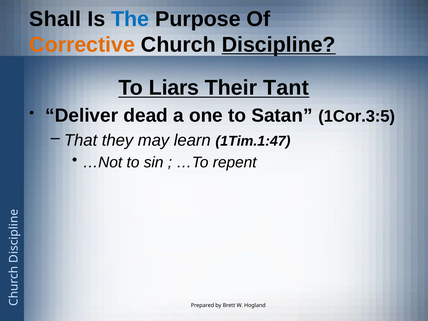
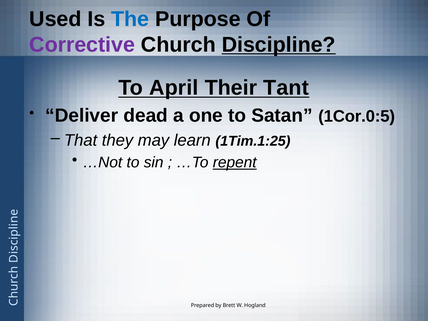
Shall: Shall -> Used
Corrective colour: orange -> purple
Liars: Liars -> April
1Cor.3:5: 1Cor.3:5 -> 1Cor.0:5
1Tim.1:47: 1Tim.1:47 -> 1Tim.1:25
repent underline: none -> present
